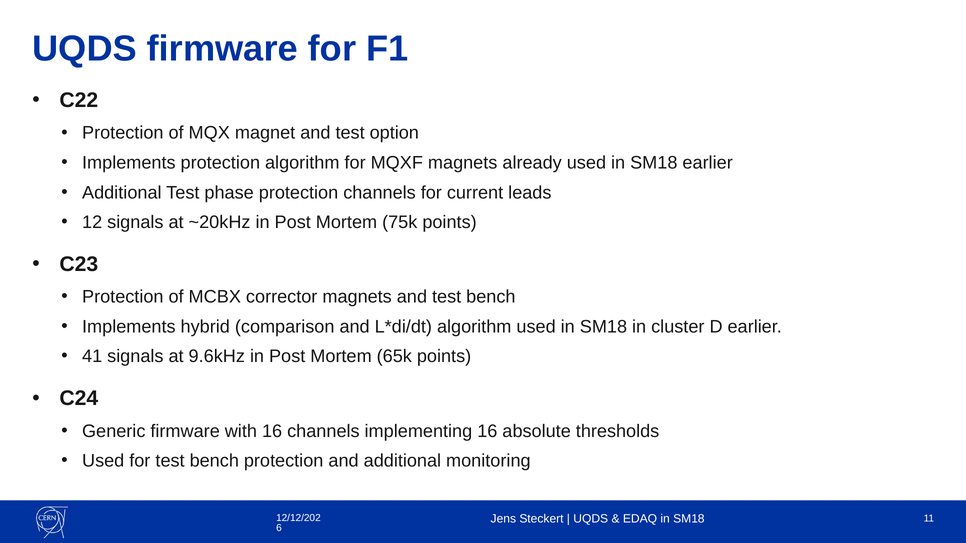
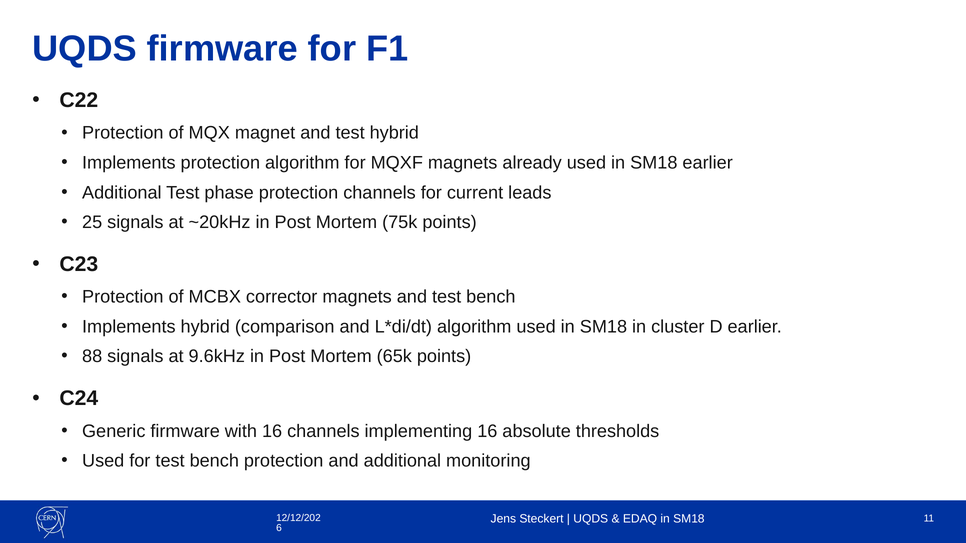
test option: option -> hybrid
12: 12 -> 25
41: 41 -> 88
